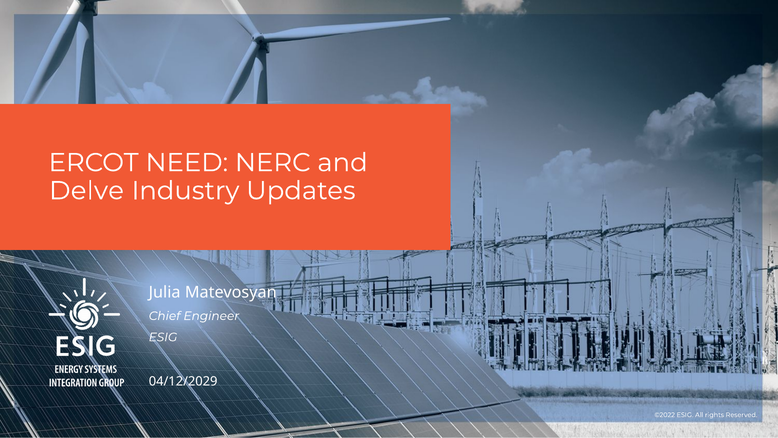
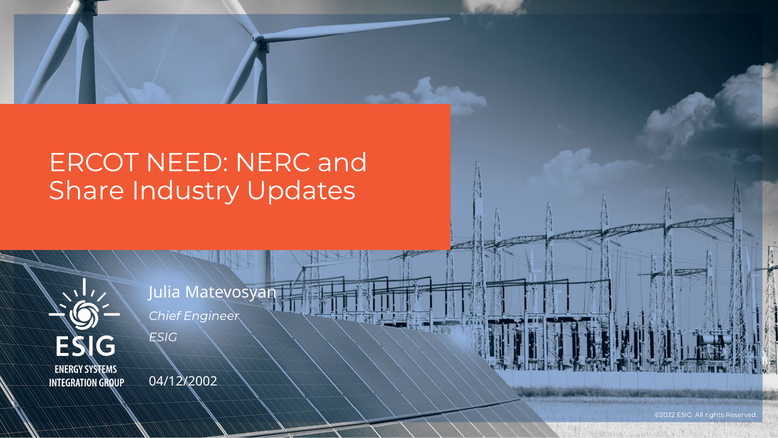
Delve: Delve -> Share
04/12/2029: 04/12/2029 -> 04/12/2002
